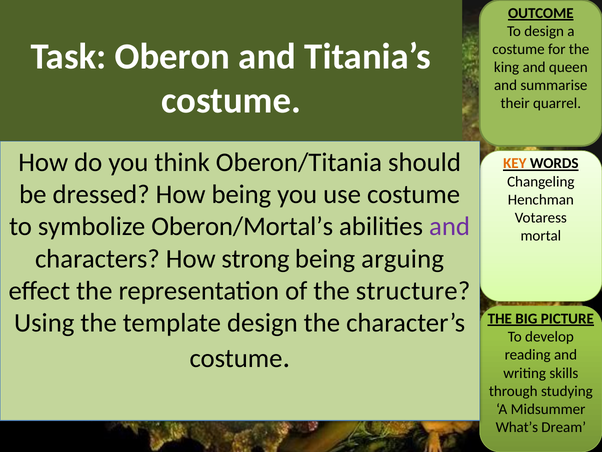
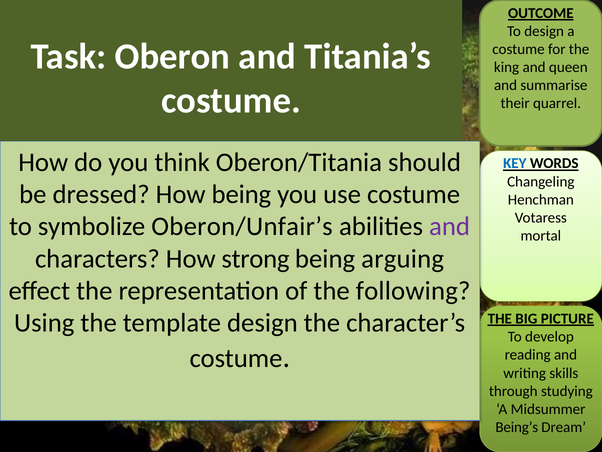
KEY colour: orange -> blue
Oberon/Mortal’s: Oberon/Mortal’s -> Oberon/Unfair’s
structure: structure -> following
What’s: What’s -> Being’s
